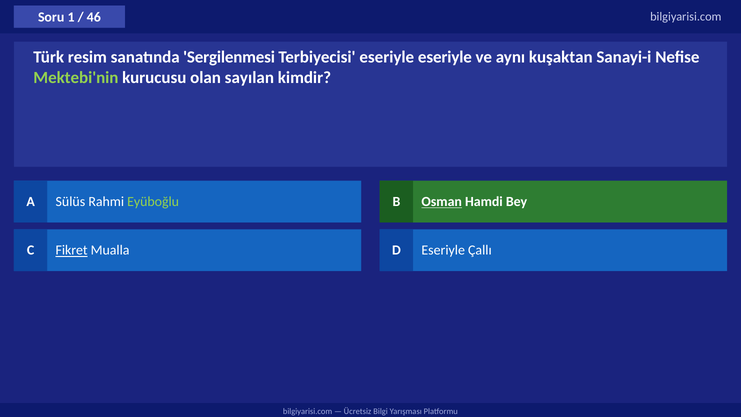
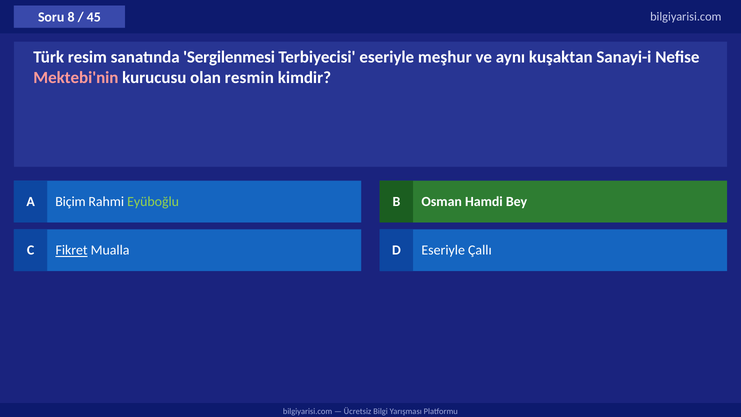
1: 1 -> 8
46: 46 -> 45
eseriyle eseriyle: eseriyle -> meşhur
Mektebi'nin colour: light green -> pink
sayılan: sayılan -> resmin
Sülüs: Sülüs -> Biçim
Osman underline: present -> none
